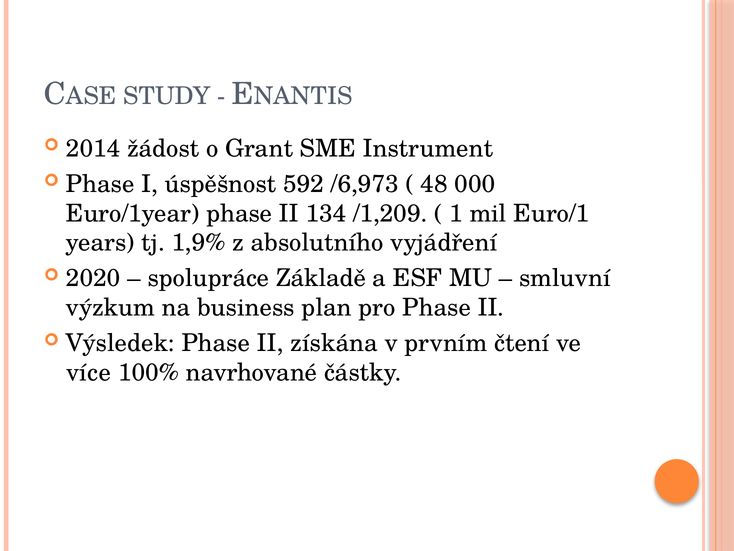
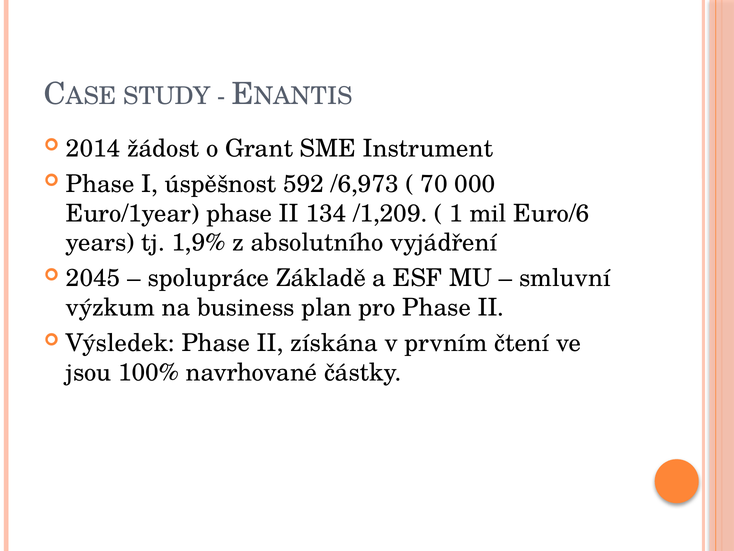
48: 48 -> 70
Euro/1: Euro/1 -> Euro/6
2020: 2020 -> 2045
více: více -> jsou
